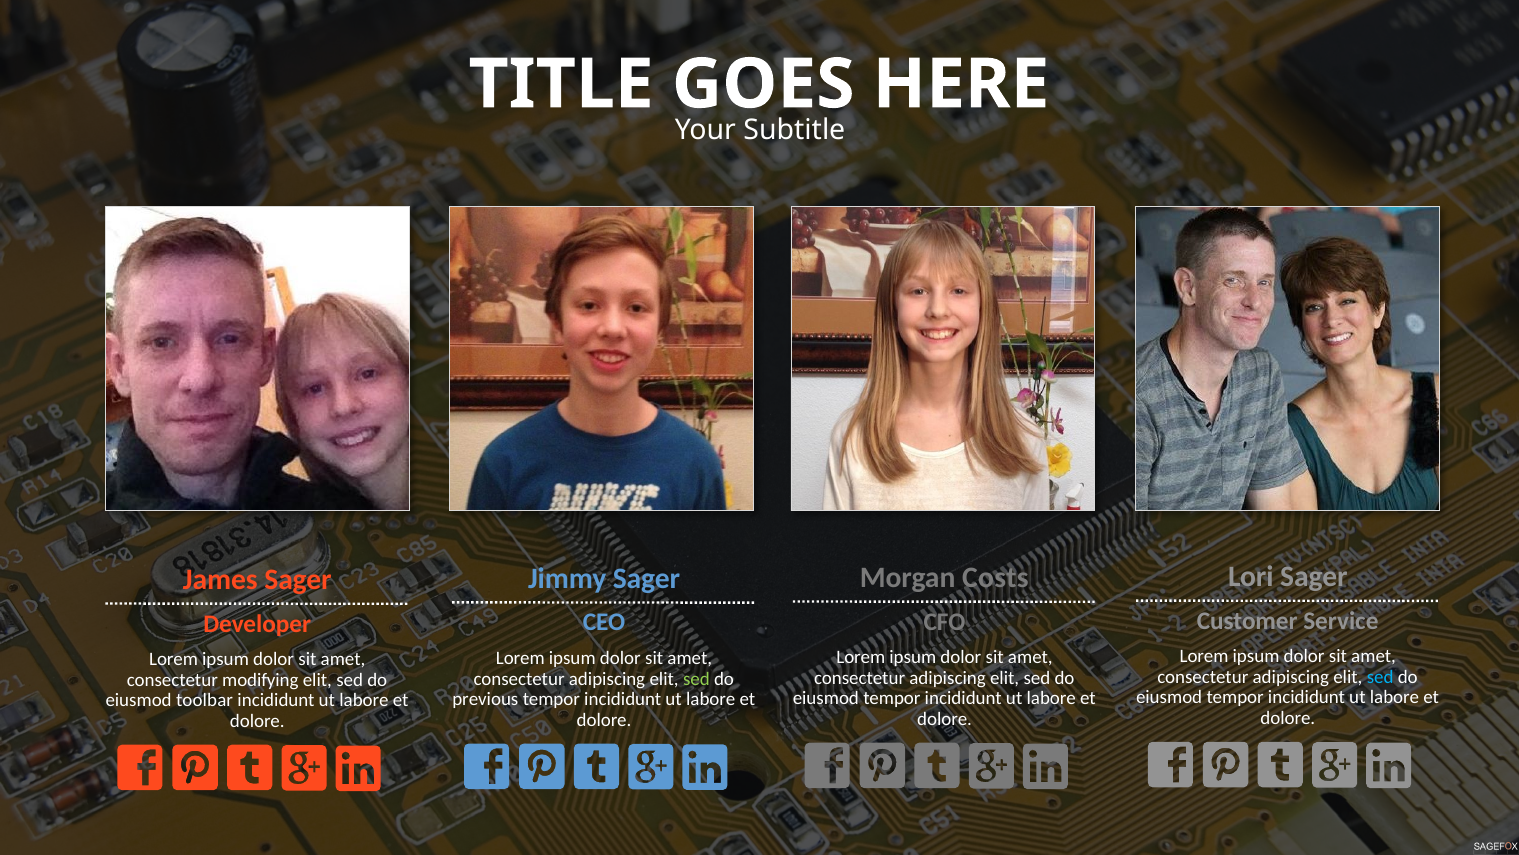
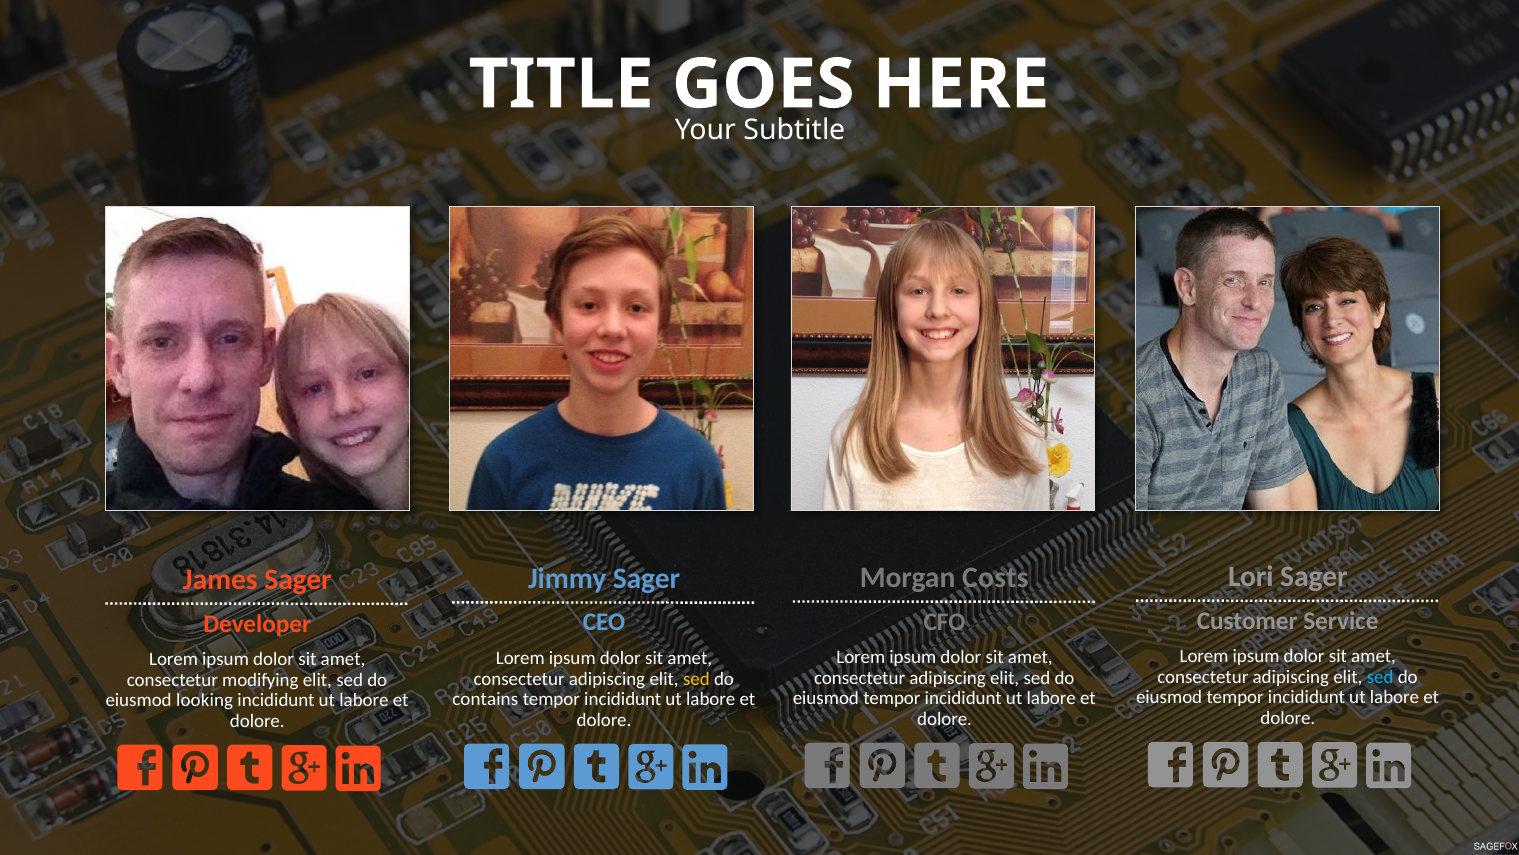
sed at (696, 678) colour: light green -> yellow
previous: previous -> contains
toolbar: toolbar -> looking
